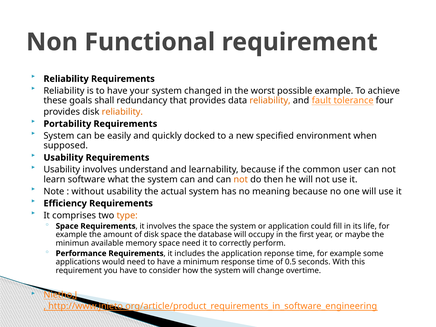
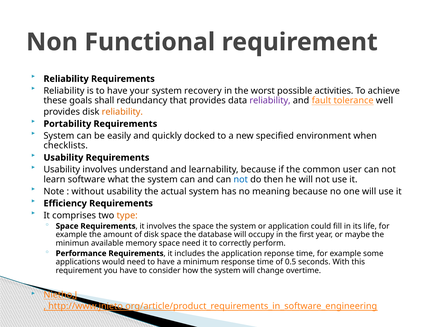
changed: changed -> recovery
possible example: example -> activities
reliability at (270, 101) colour: orange -> purple
four: four -> well
supposed: supposed -> checklists
not at (241, 179) colour: orange -> blue
